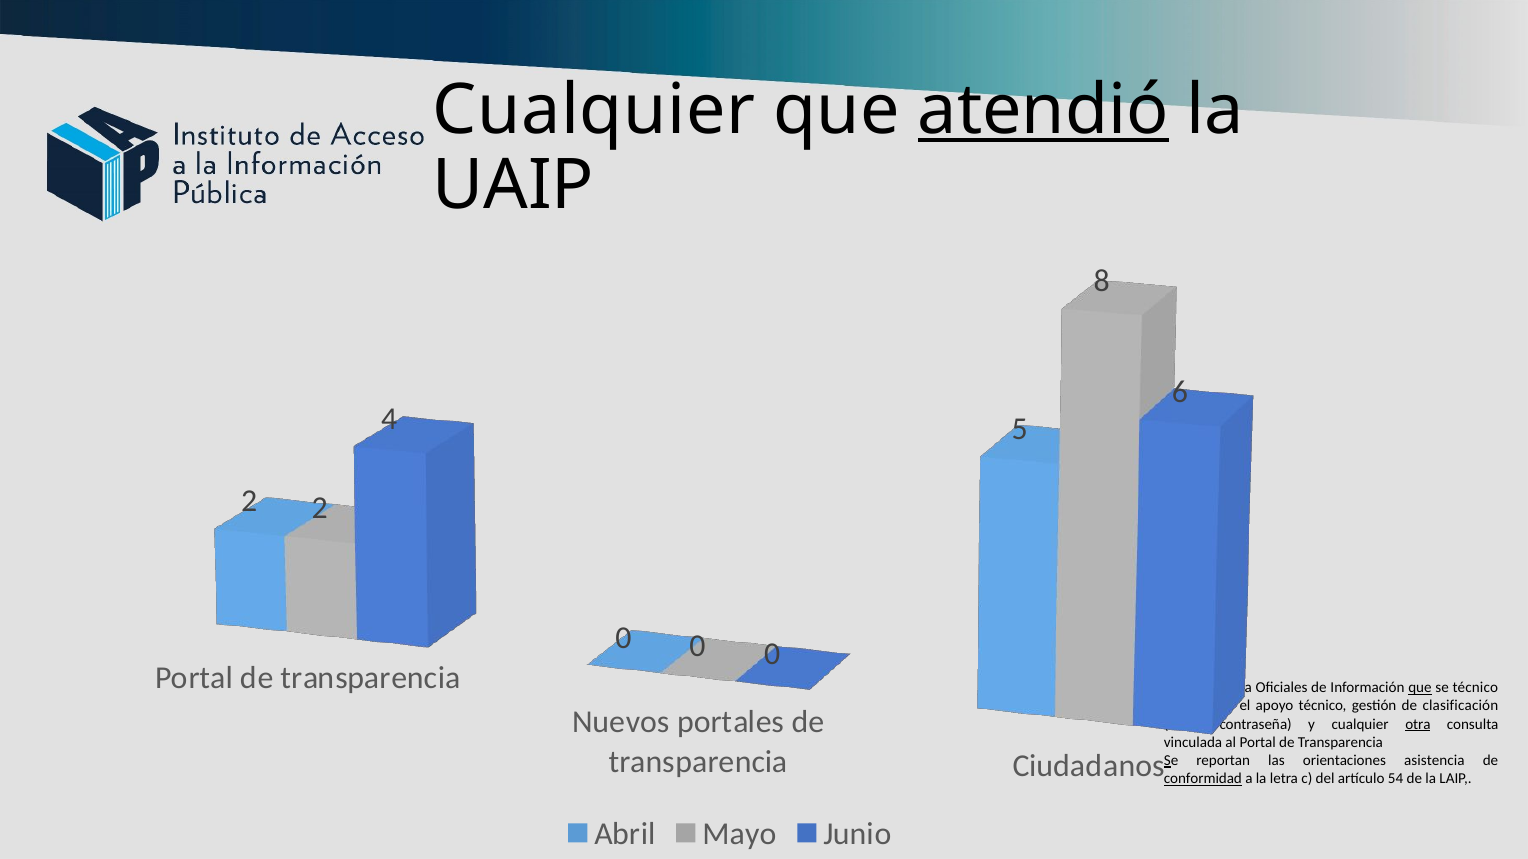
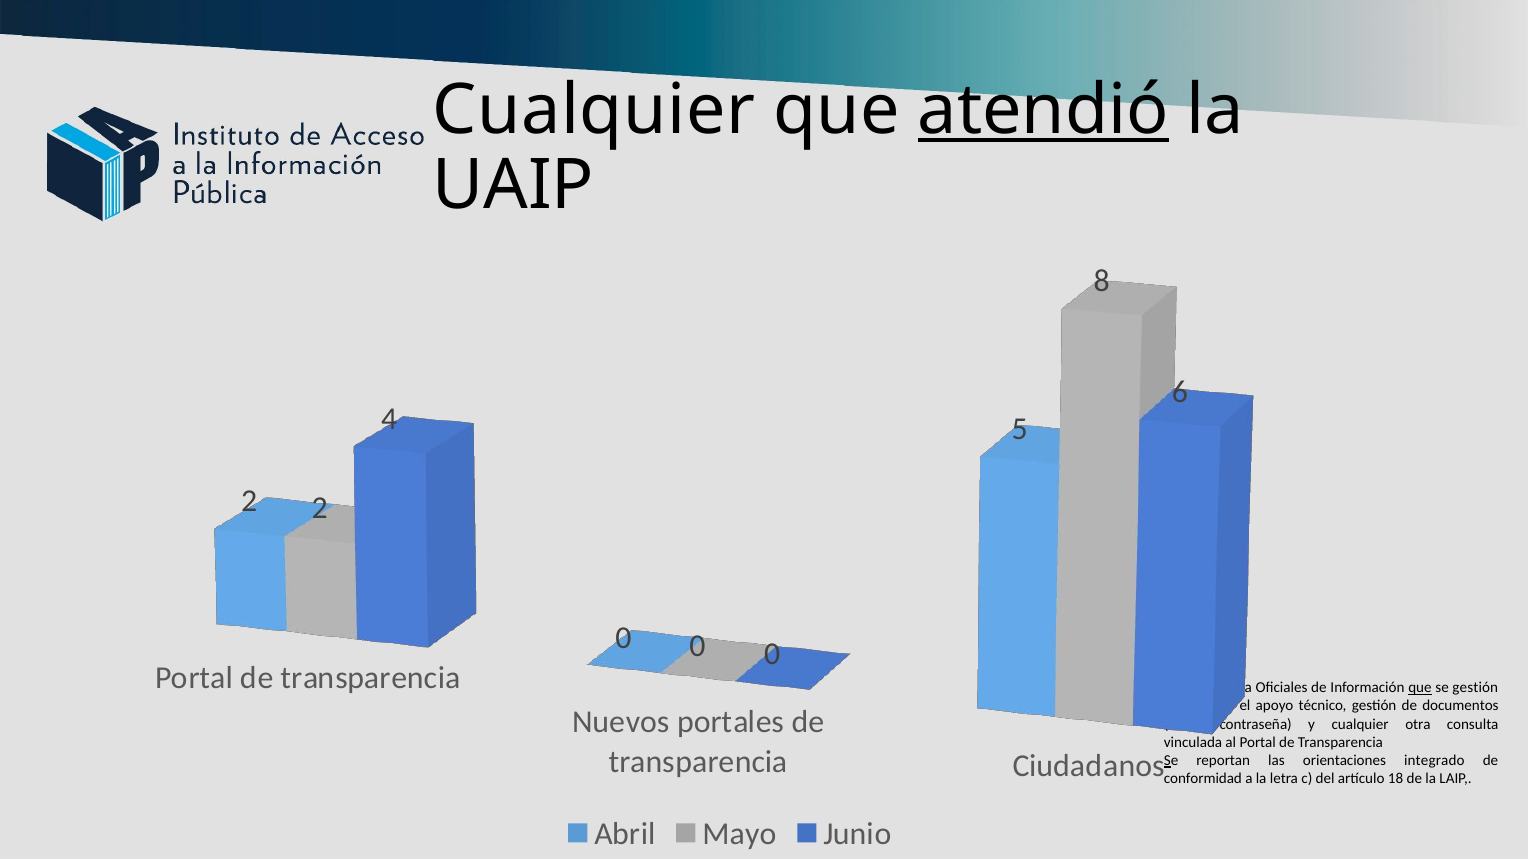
se técnico: técnico -> gestión
clasificación: clasificación -> documentos
otra underline: present -> none
asistencia at (1434, 761): asistencia -> integrado
conformidad underline: present -> none
54: 54 -> 18
